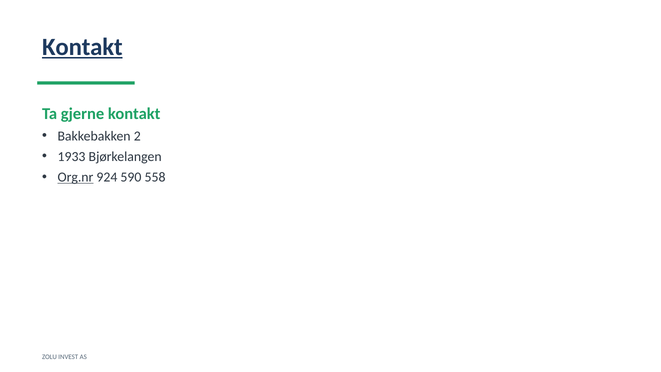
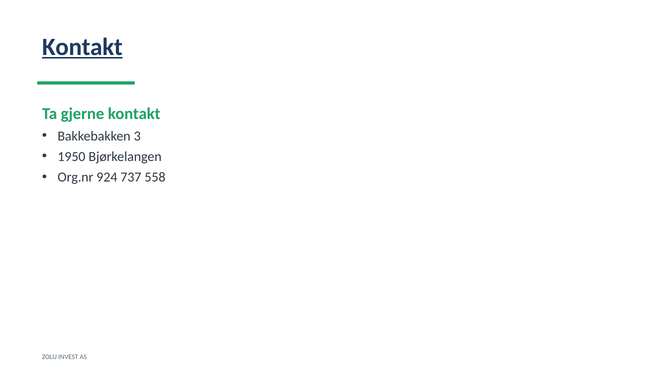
2: 2 -> 3
1933: 1933 -> 1950
Org.nr underline: present -> none
590: 590 -> 737
